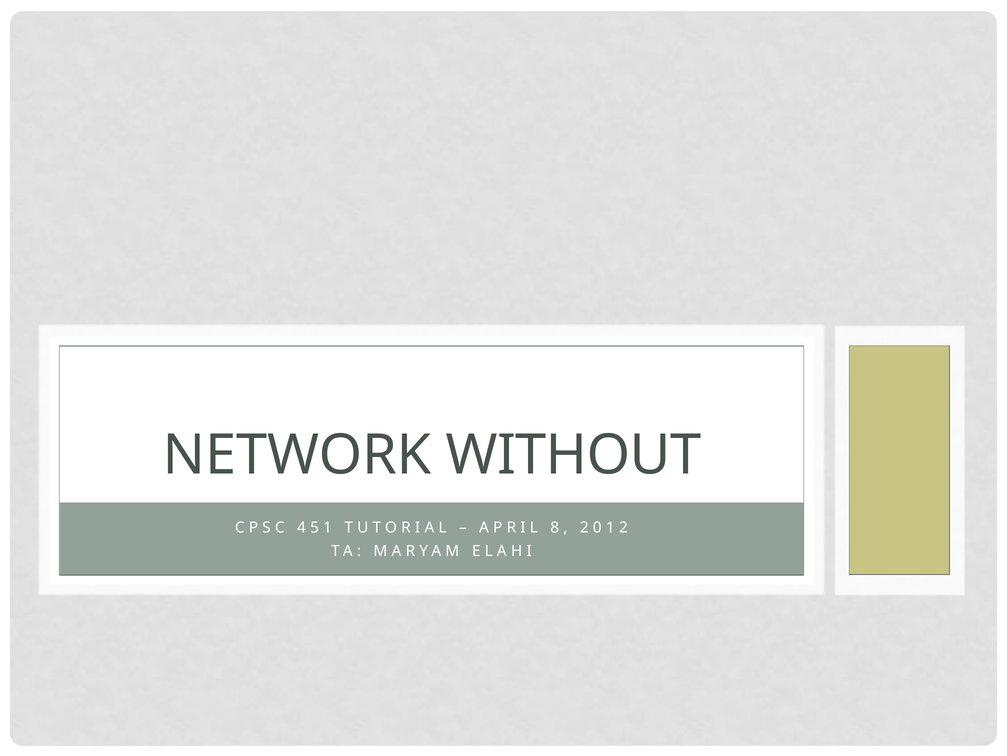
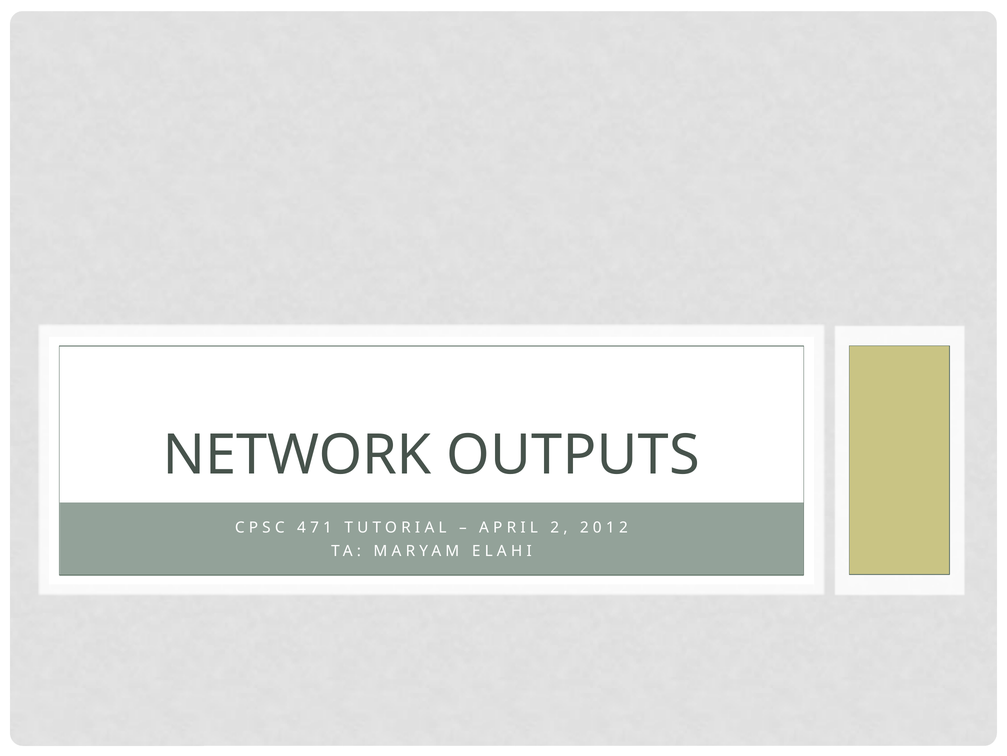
WITHOUT: WITHOUT -> OUTPUTS
5: 5 -> 7
8 at (555, 527): 8 -> 2
